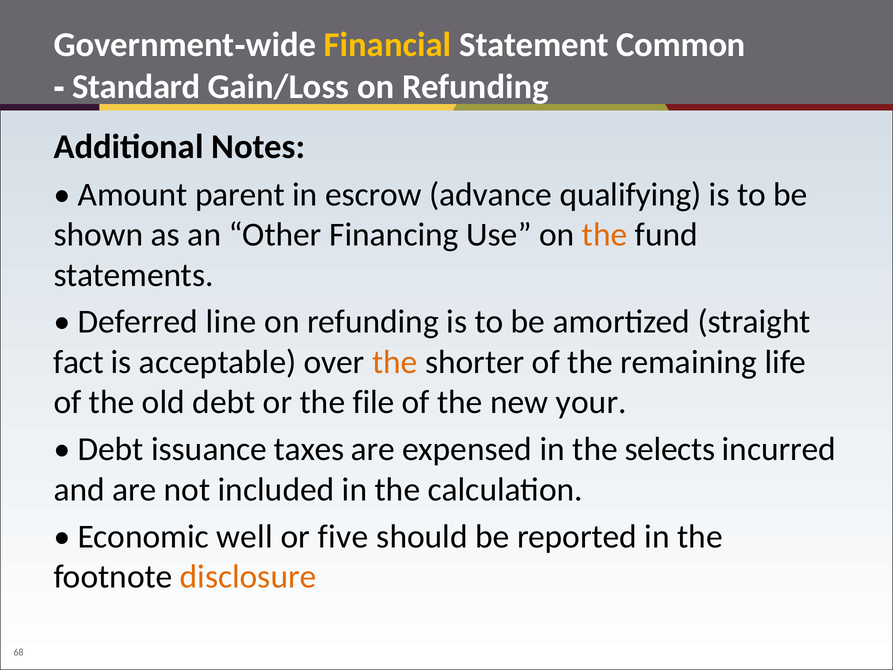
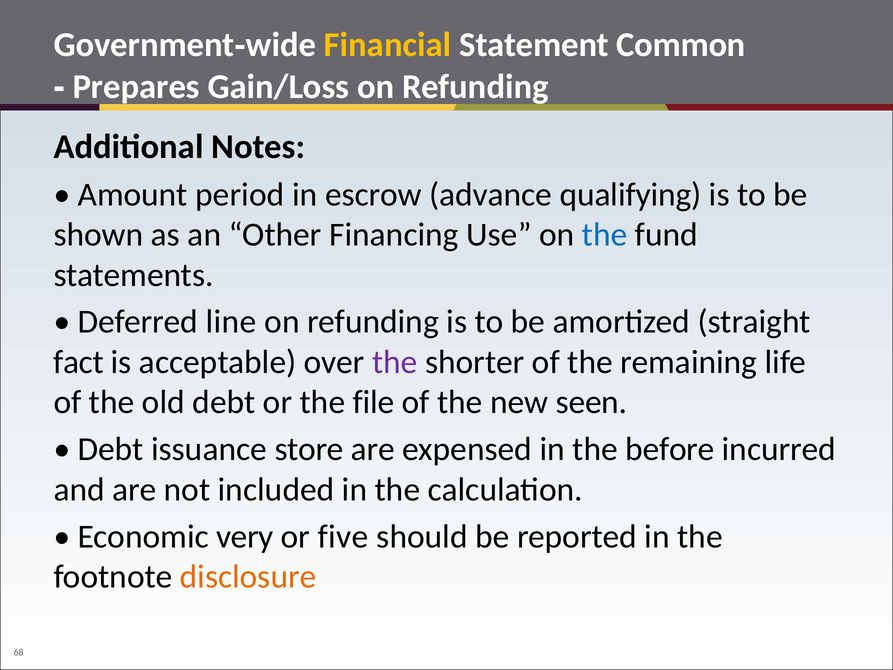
Standard: Standard -> Prepares
parent: parent -> period
the at (605, 235) colour: orange -> blue
the at (395, 362) colour: orange -> purple
your: your -> seen
taxes: taxes -> store
selects: selects -> before
well: well -> very
